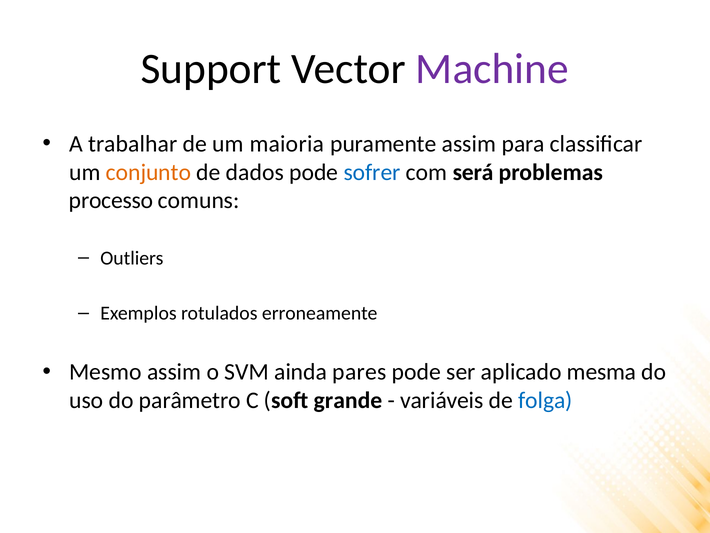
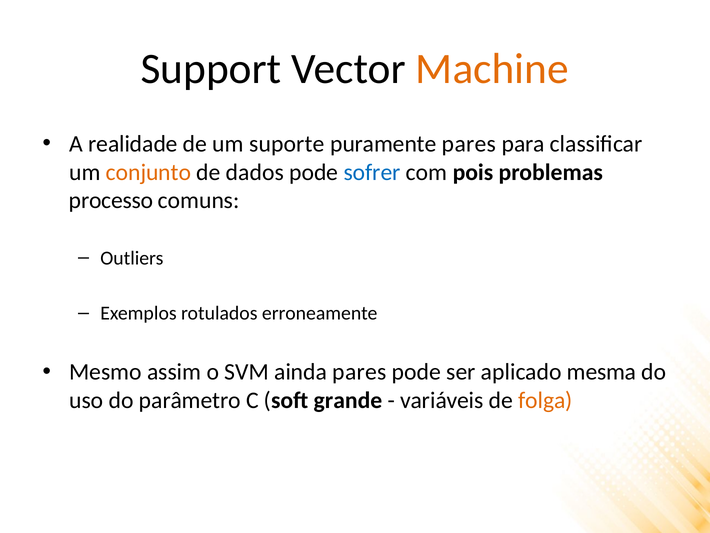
Machine colour: purple -> orange
trabalhar: trabalhar -> realidade
maioria: maioria -> suporte
puramente assim: assim -> pares
será: será -> pois
folga colour: blue -> orange
